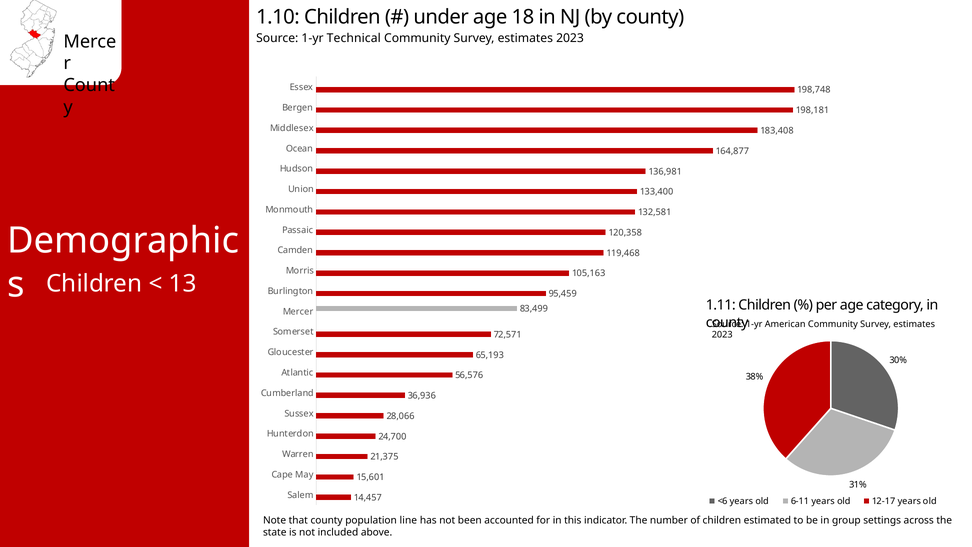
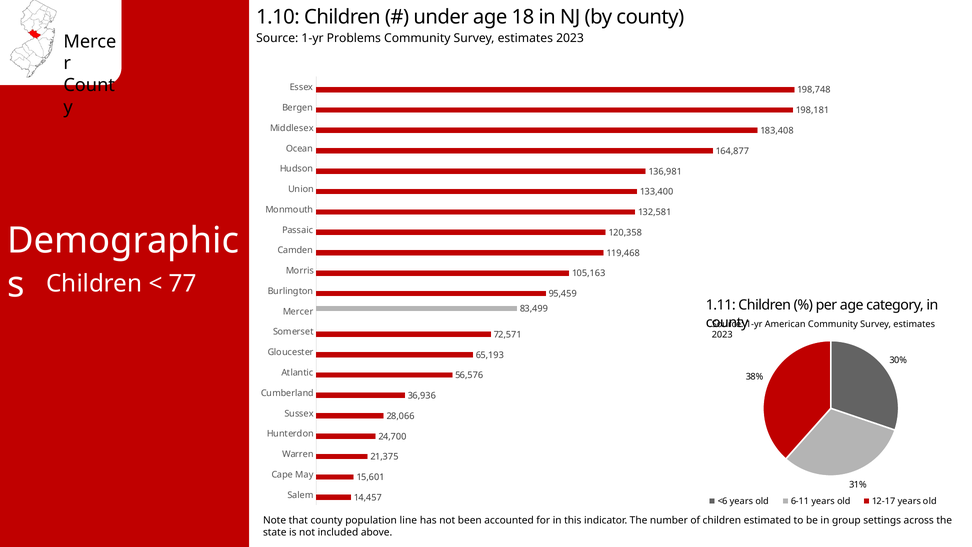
Technical: Technical -> Problems
13: 13 -> 77
